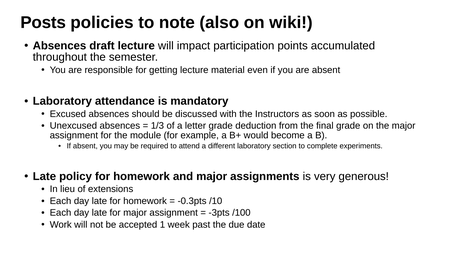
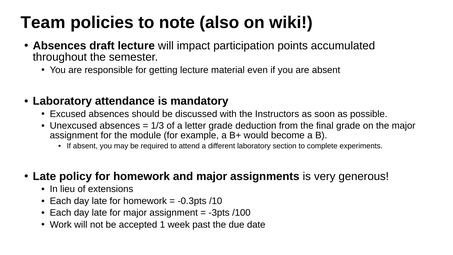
Posts: Posts -> Team
